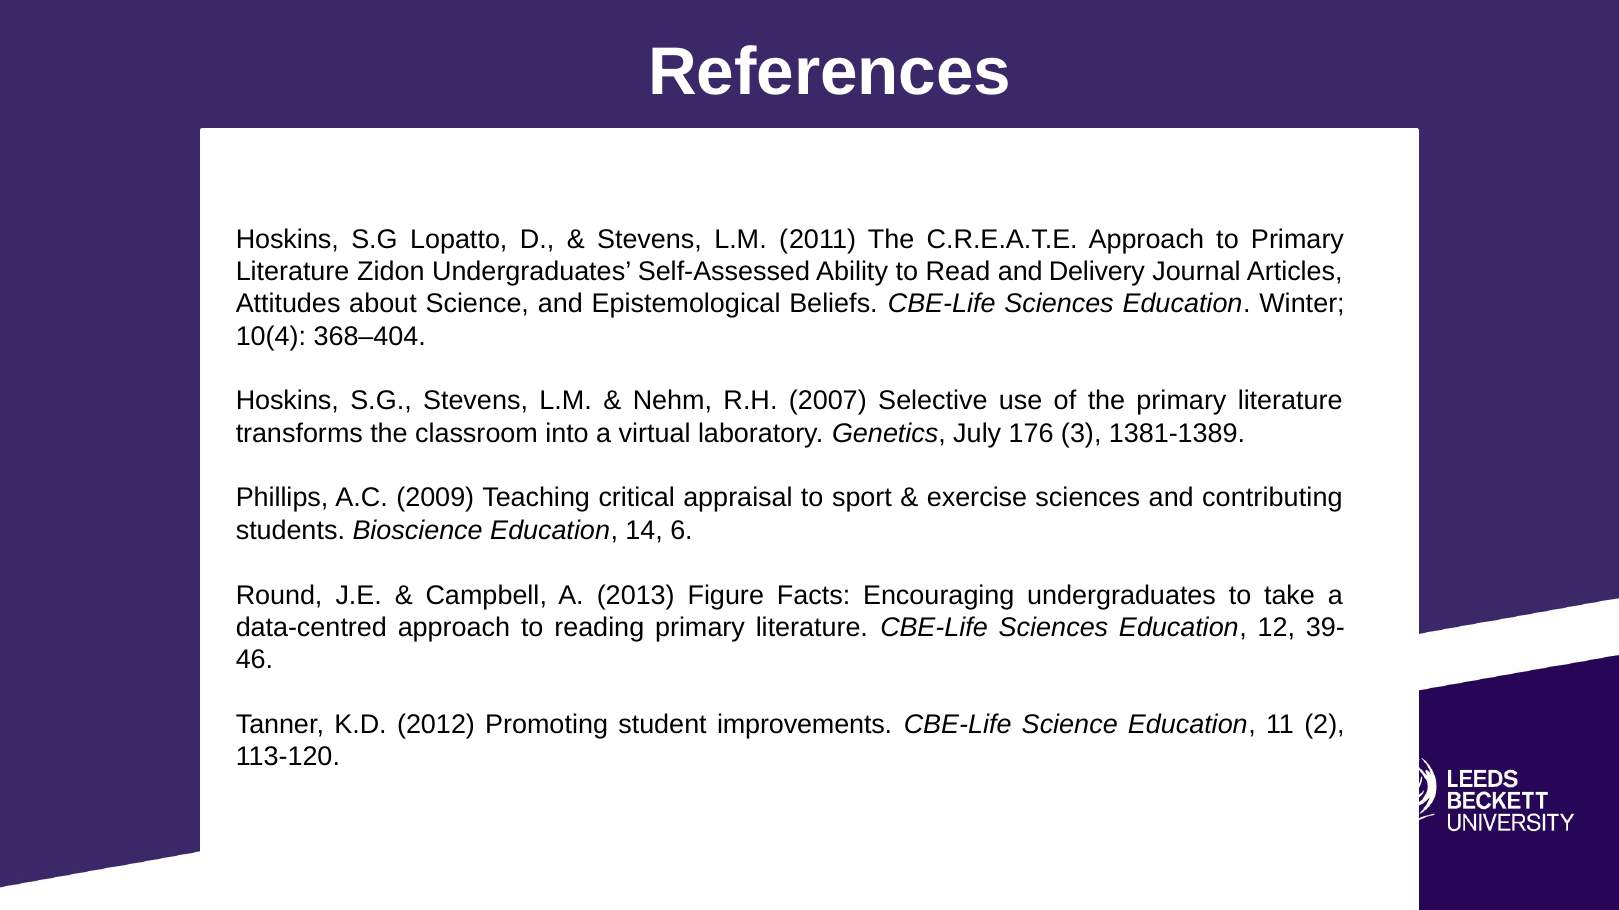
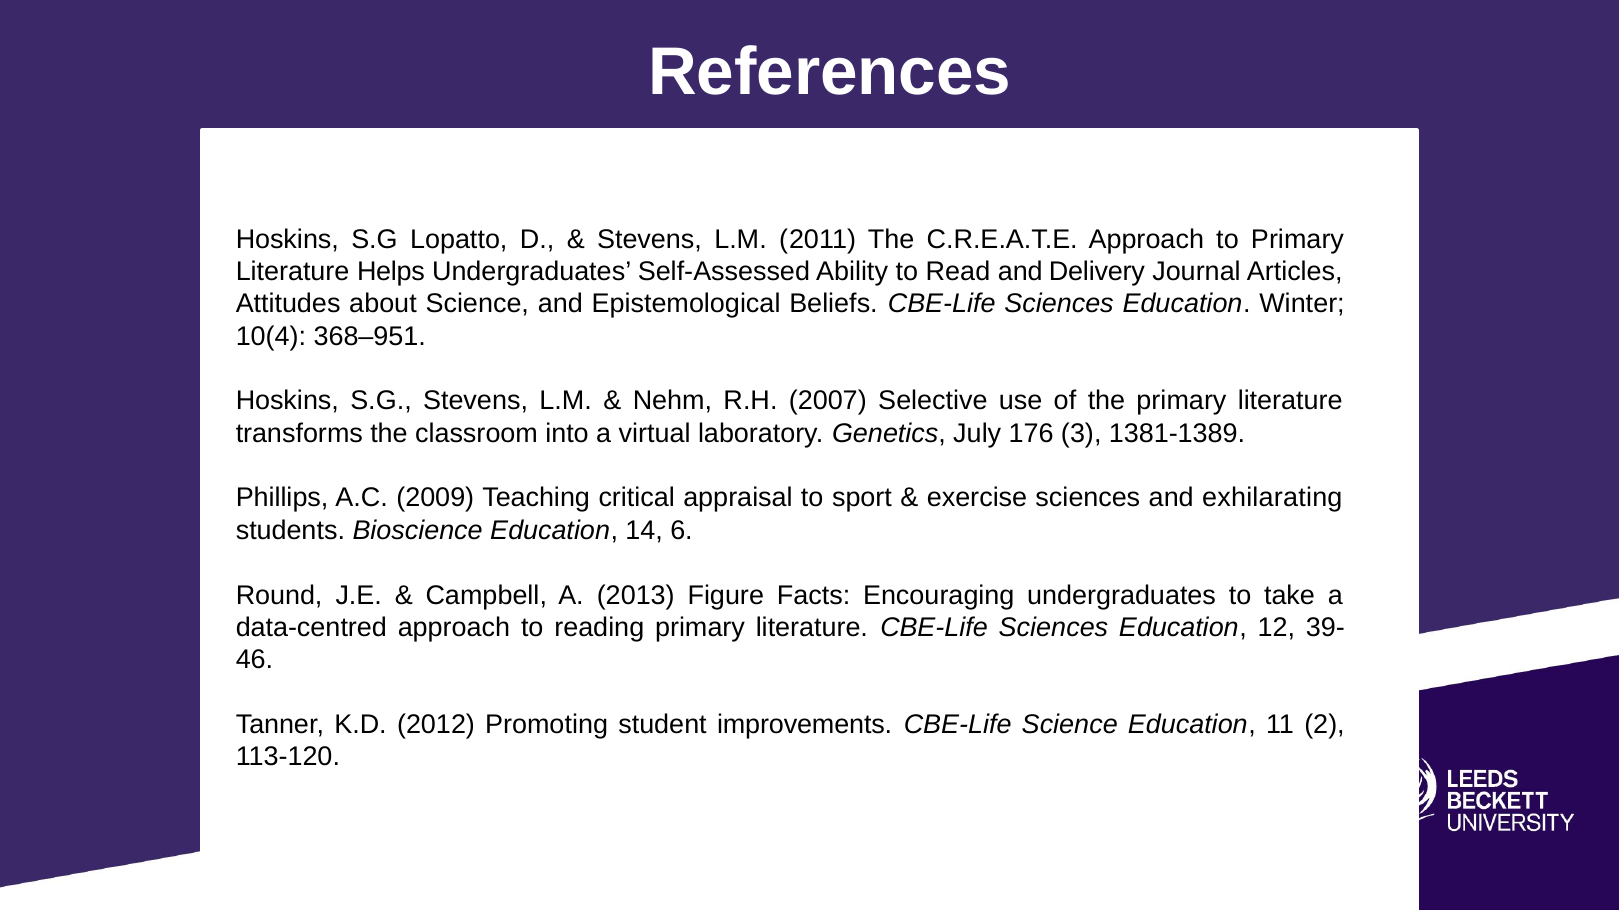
Zidon: Zidon -> Helps
368–404: 368–404 -> 368–951
contributing: contributing -> exhilarating
